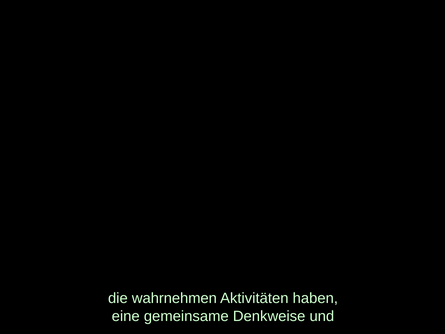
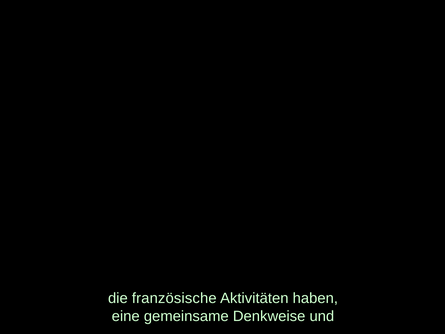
wahrnehmen: wahrnehmen -> französische
